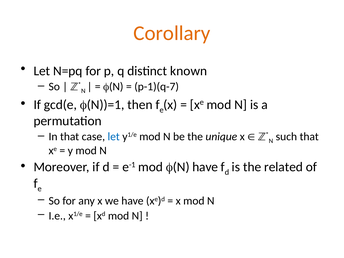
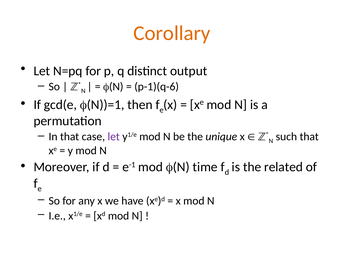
known: known -> output
p-1)(q-7: p-1)(q-7 -> p-1)(q-6
let at (114, 137) colour: blue -> purple
(N have: have -> time
